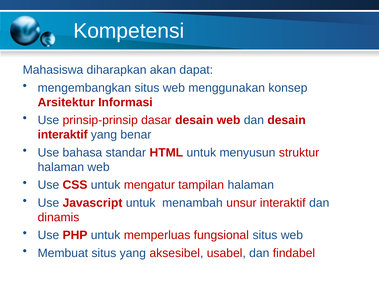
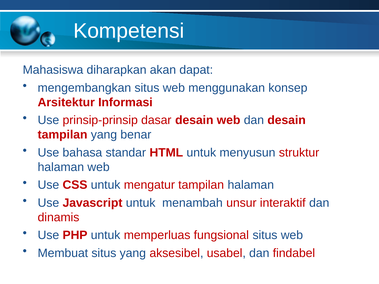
interaktif at (63, 135): interaktif -> tampilan
